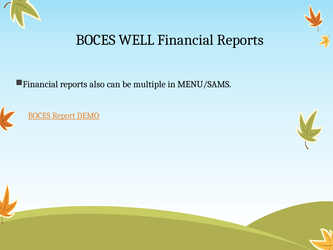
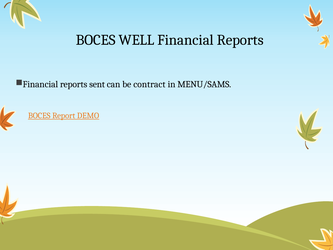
also: also -> sent
multiple: multiple -> contract
